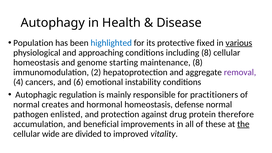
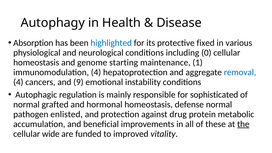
Population: Population -> Absorption
various underline: present -> none
approaching: approaching -> neurological
including 8: 8 -> 0
maintenance 8: 8 -> 1
immunomodulation 2: 2 -> 4
removal colour: purple -> blue
6: 6 -> 9
practitioners: practitioners -> sophisticated
creates: creates -> grafted
therefore: therefore -> metabolic
divided: divided -> funded
